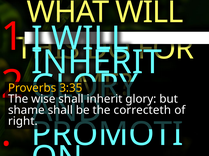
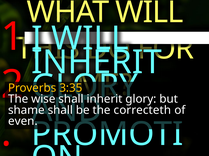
right: right -> even
